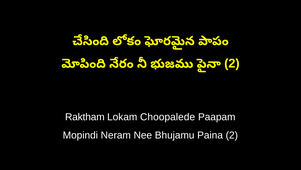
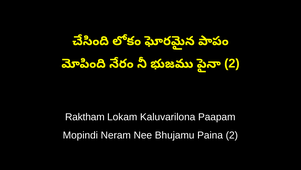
Choopalede: Choopalede -> Kaluvarilona
